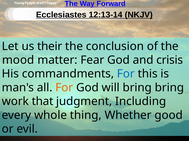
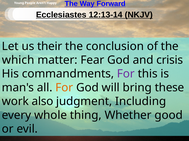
mood: mood -> which
For at (126, 74) colour: blue -> purple
bring bring: bring -> these
that: that -> also
